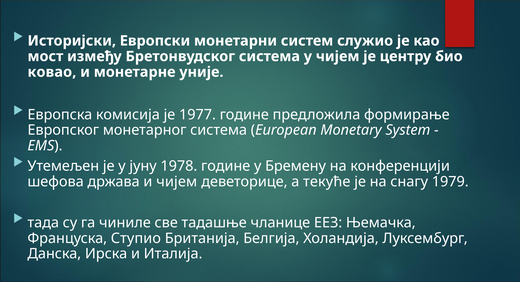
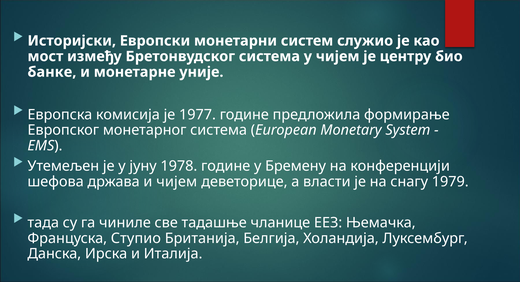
ковао: ковао -> банке
текуће: текуће -> власти
